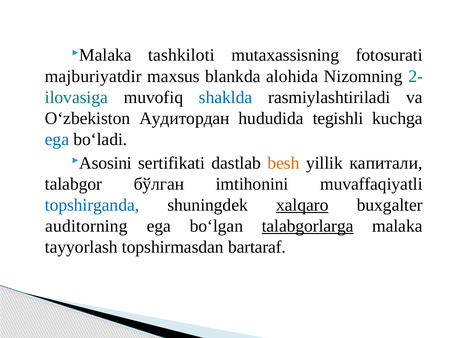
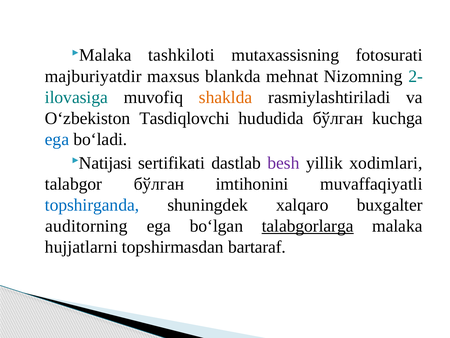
alohida: alohida -> mehnat
shaklda colour: blue -> orange
Аудитордан: Аудитордан -> Tasdiqlovchi
hududida tegishli: tegishli -> бўлган
Asosini: Asosini -> Natijasi
besh colour: orange -> purple
капитали: капитали -> xodimlari
xalqaro underline: present -> none
tayyorlash: tayyorlash -> hujjatlarni
